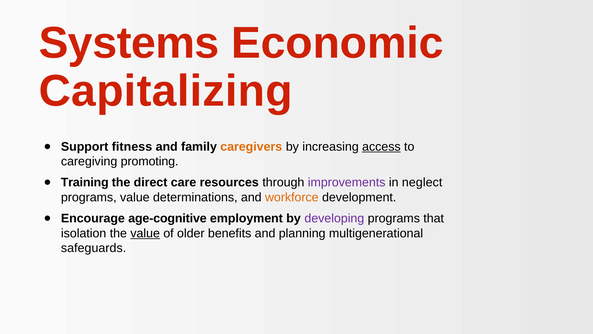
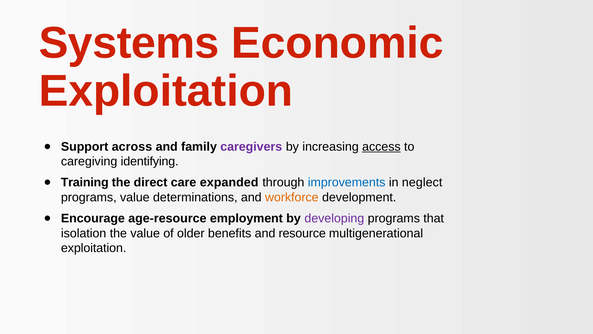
Capitalizing at (166, 91): Capitalizing -> Exploitation
fitness: fitness -> across
caregivers colour: orange -> purple
promoting: promoting -> identifying
resources: resources -> expanded
improvements colour: purple -> blue
age-cognitive: age-cognitive -> age-resource
value at (145, 233) underline: present -> none
planning: planning -> resource
safeguards at (94, 248): safeguards -> exploitation
